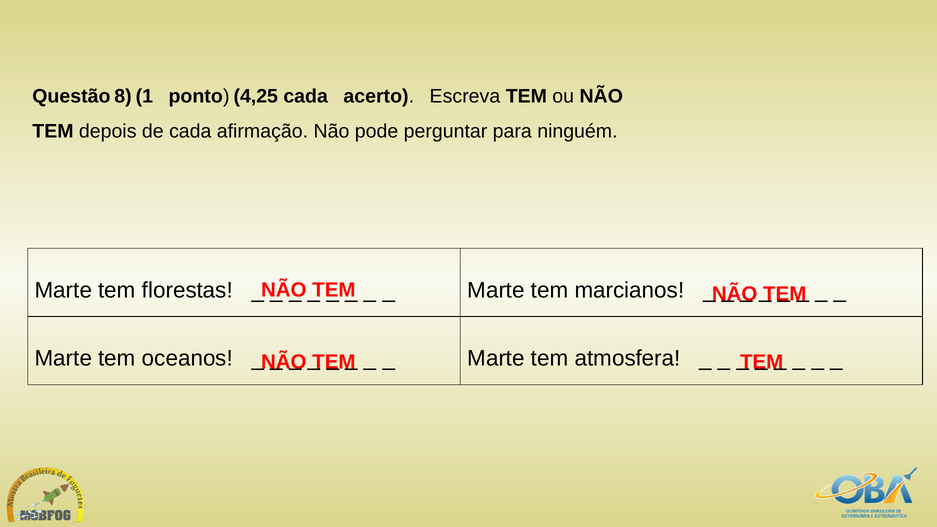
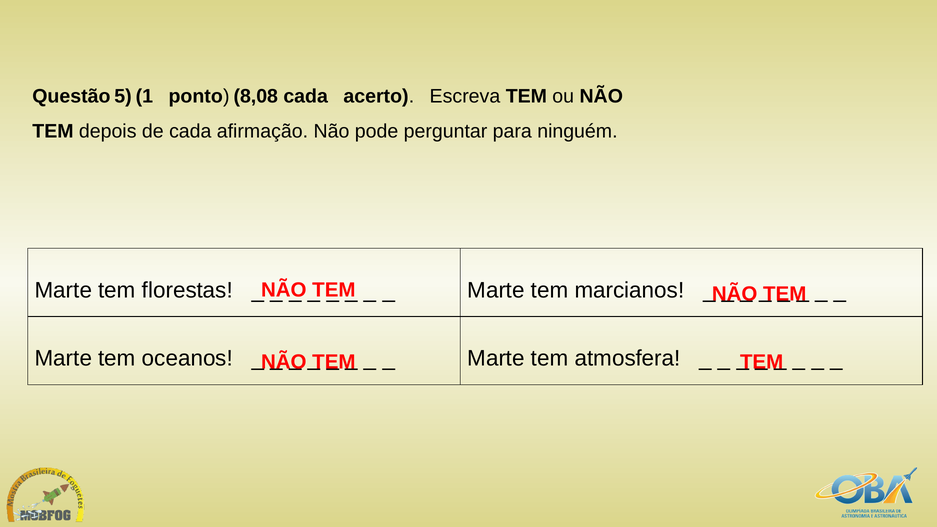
8: 8 -> 5
4,25: 4,25 -> 8,08
